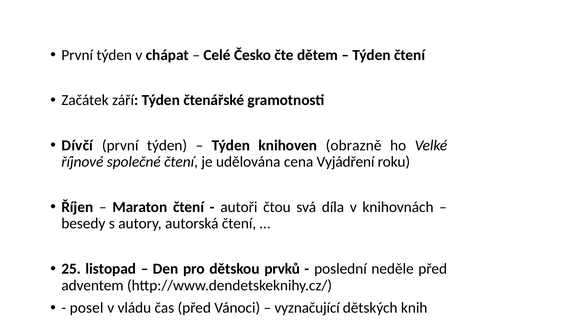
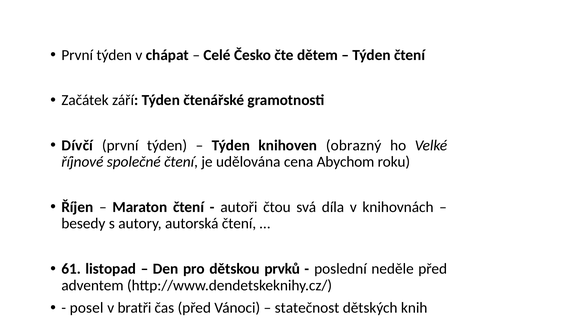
obrazně: obrazně -> obrazný
Vyjádření: Vyjádření -> Abychom
25: 25 -> 61
vládu: vládu -> bratři
vyznačující: vyznačující -> statečnost
